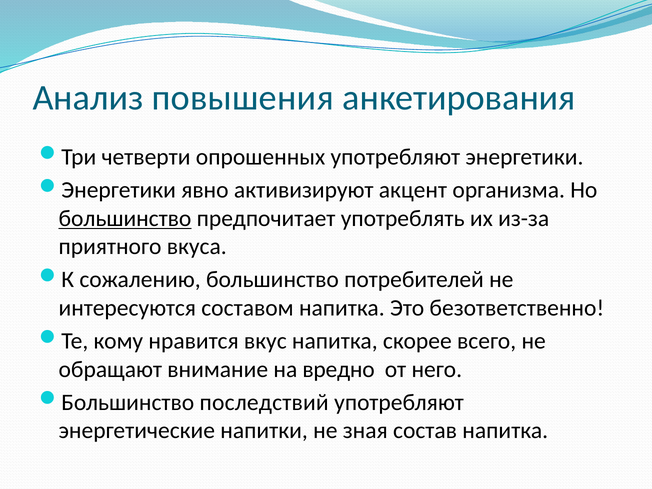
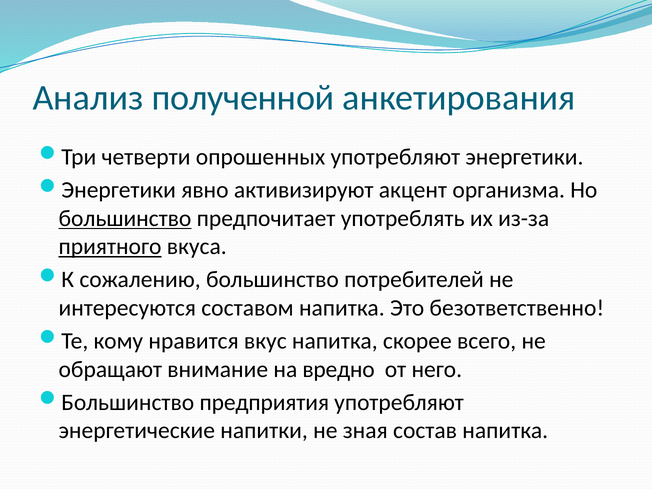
повышения: повышения -> полученной
приятного underline: none -> present
последствий: последствий -> предприятия
